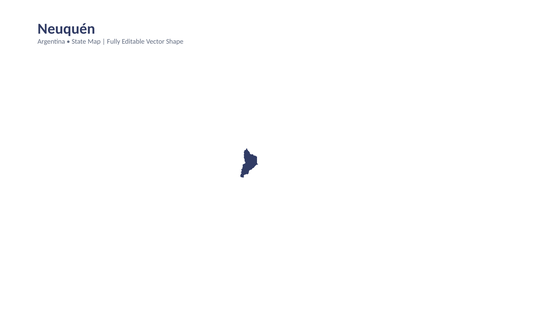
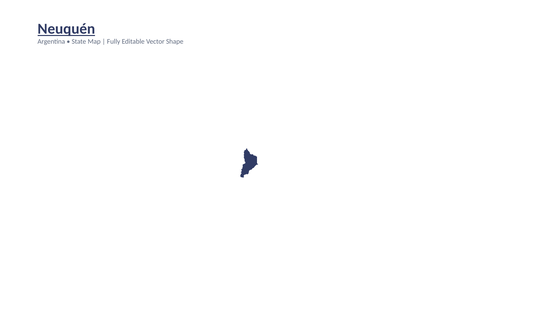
Neuquén underline: none -> present
